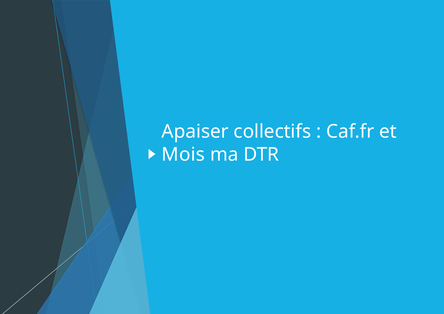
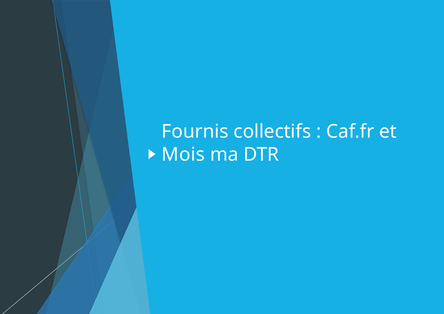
Apaiser: Apaiser -> Fournis
